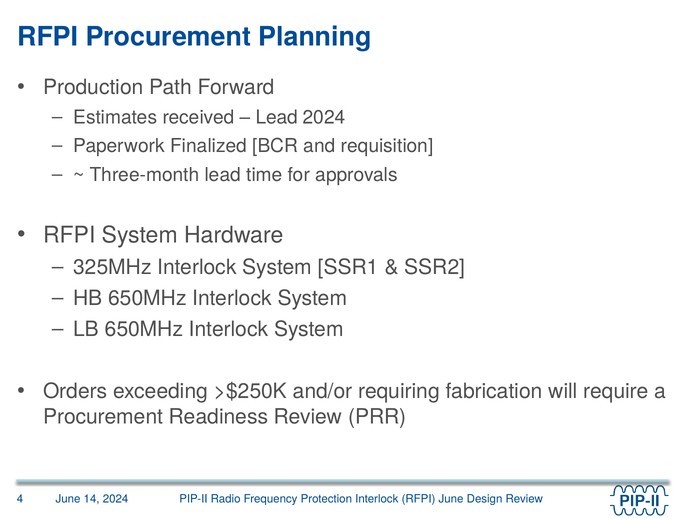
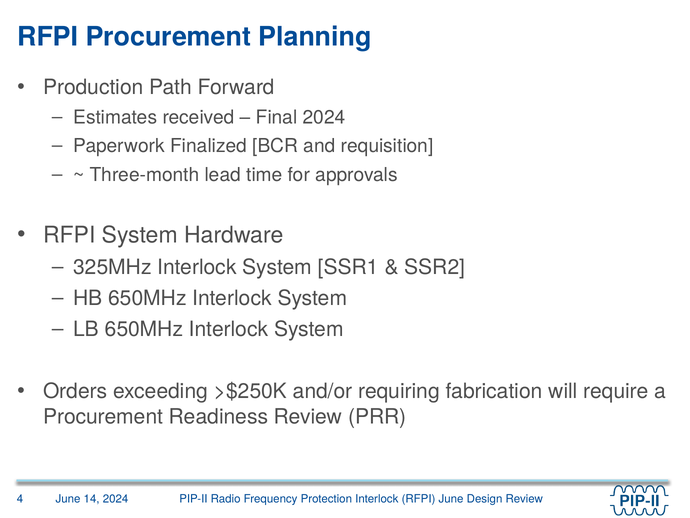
Lead at (277, 117): Lead -> Final
